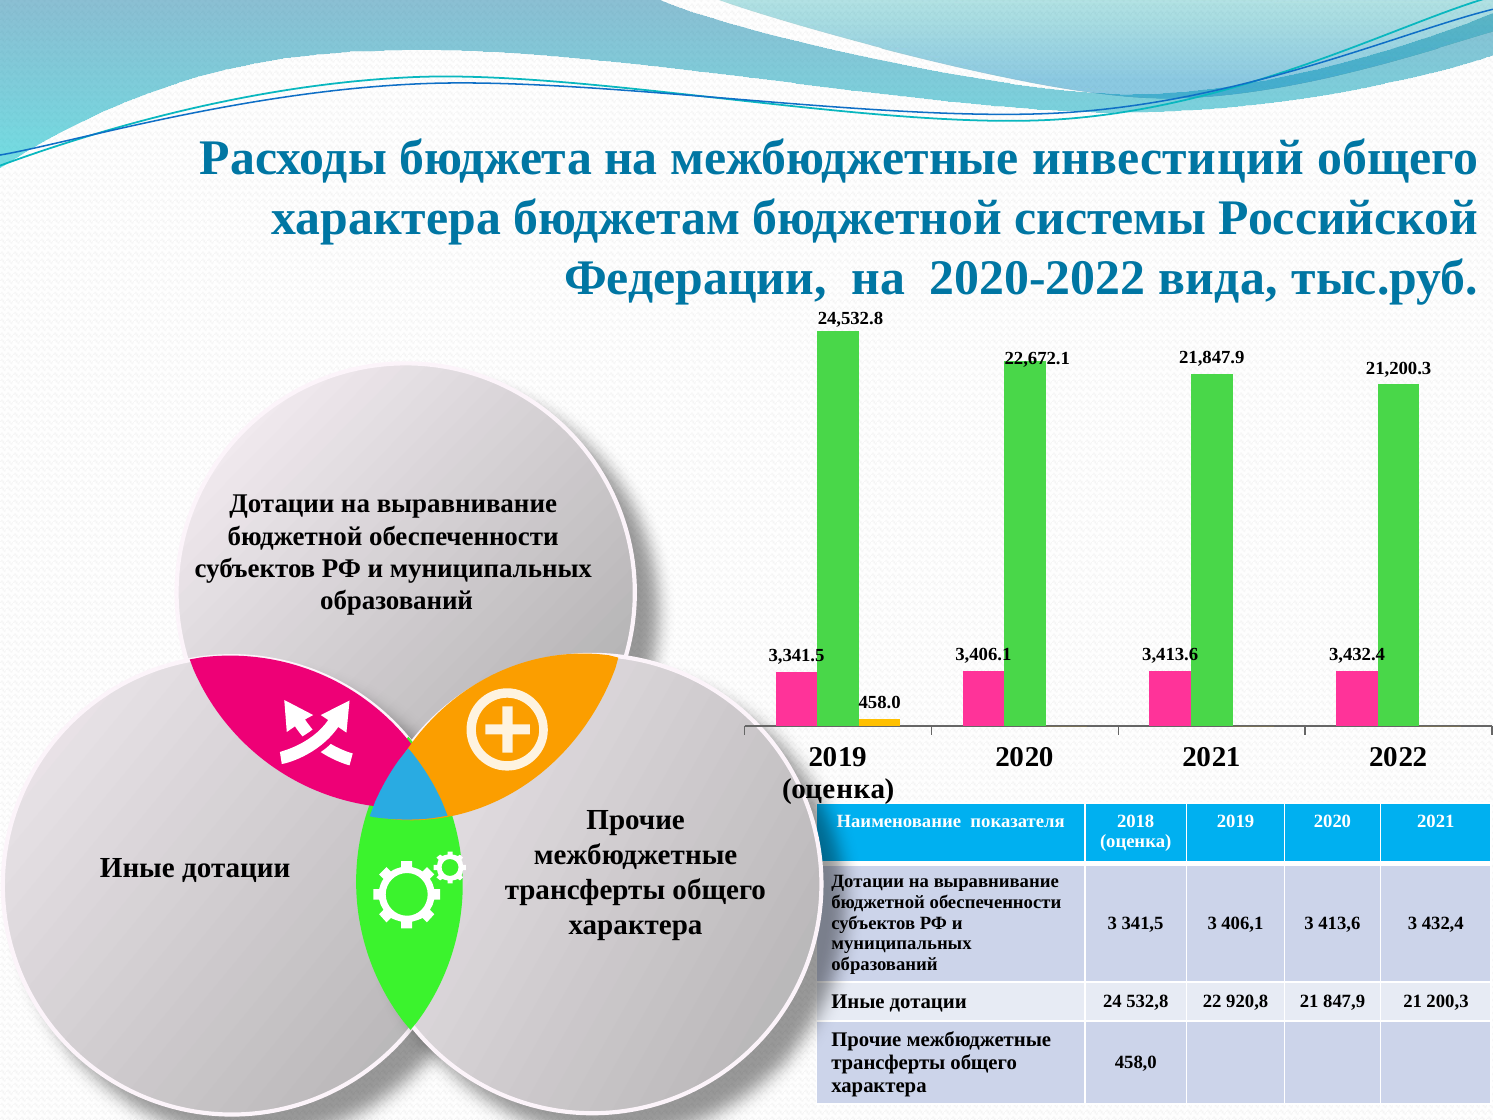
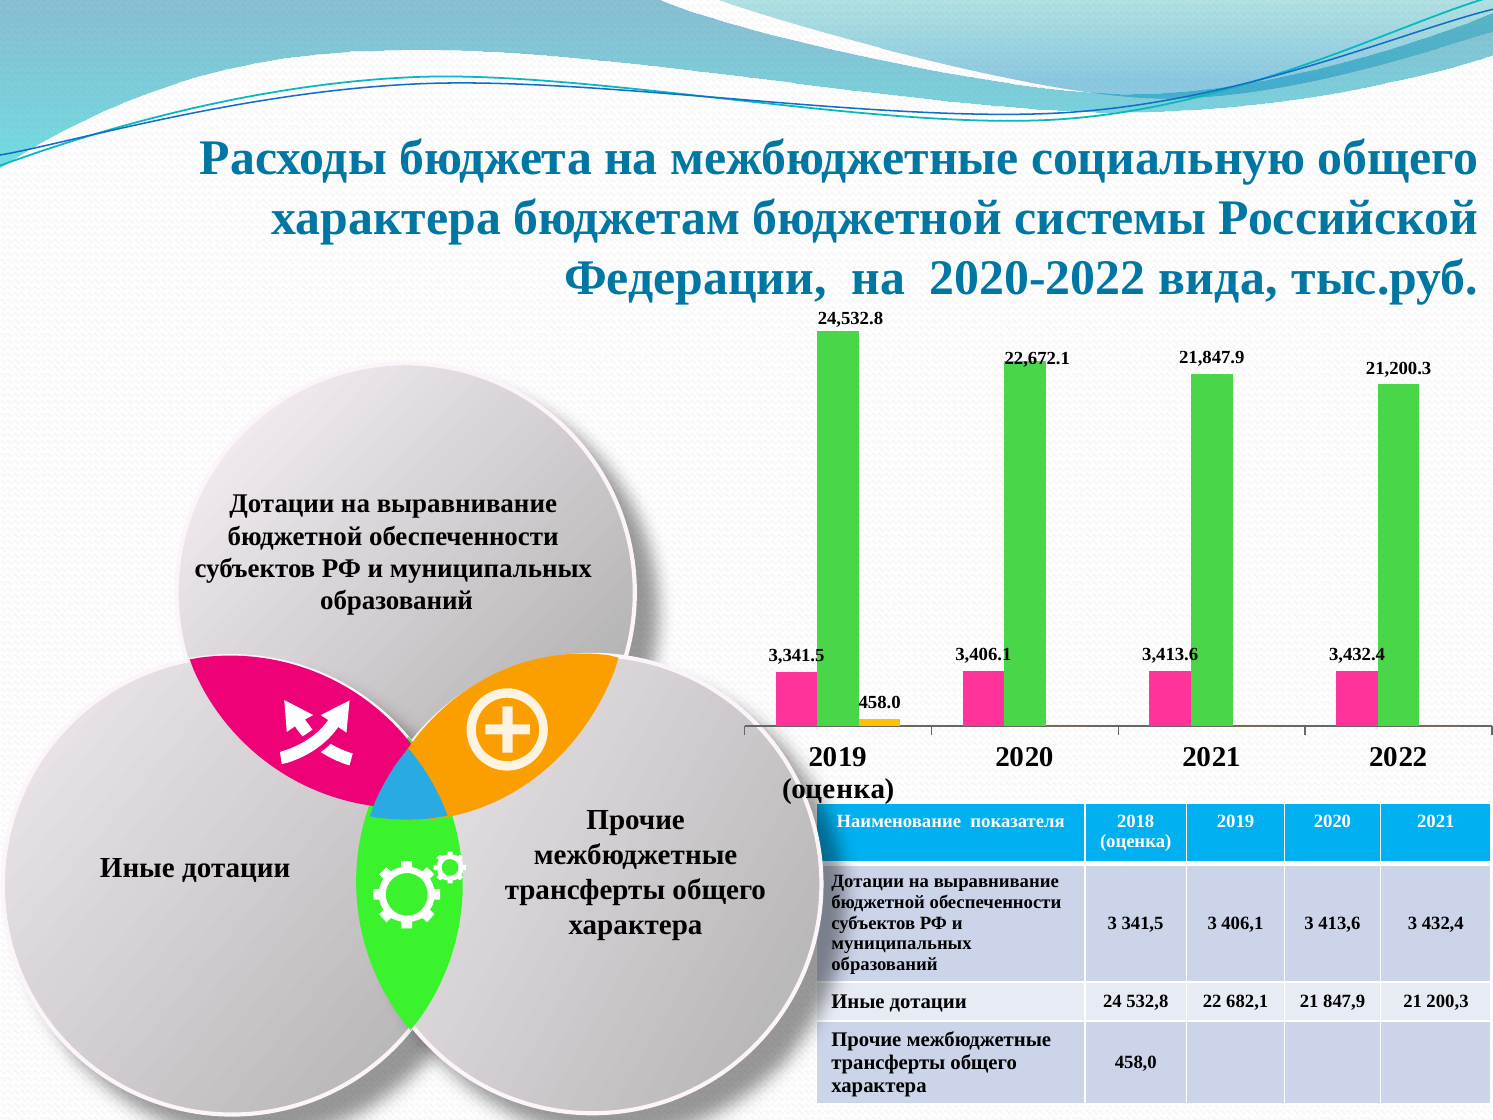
инвестиций: инвестиций -> социальную
920,8: 920,8 -> 682,1
